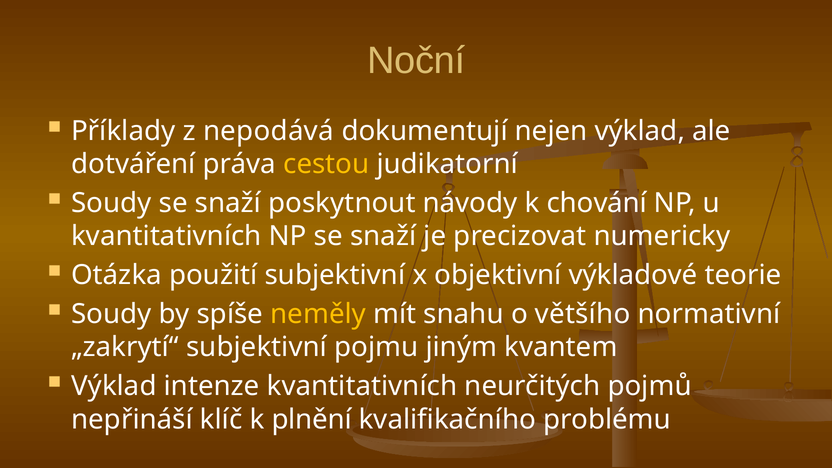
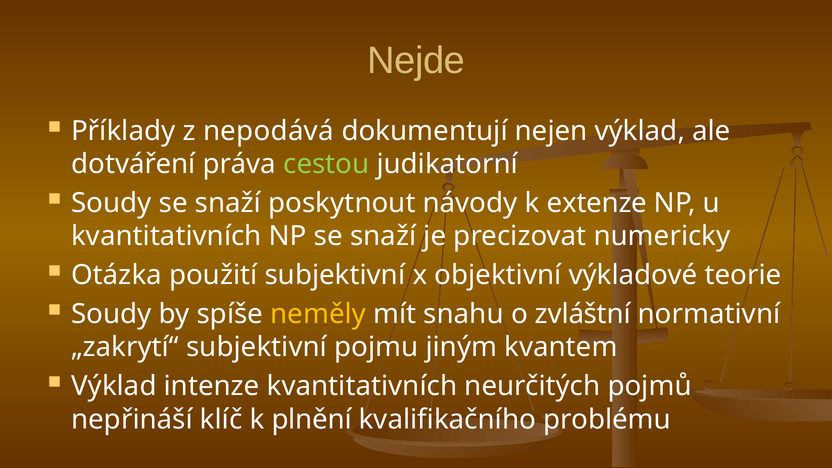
Noční: Noční -> Nejde
cestou colour: yellow -> light green
chování: chování -> extenze
většího: většího -> zvláštní
